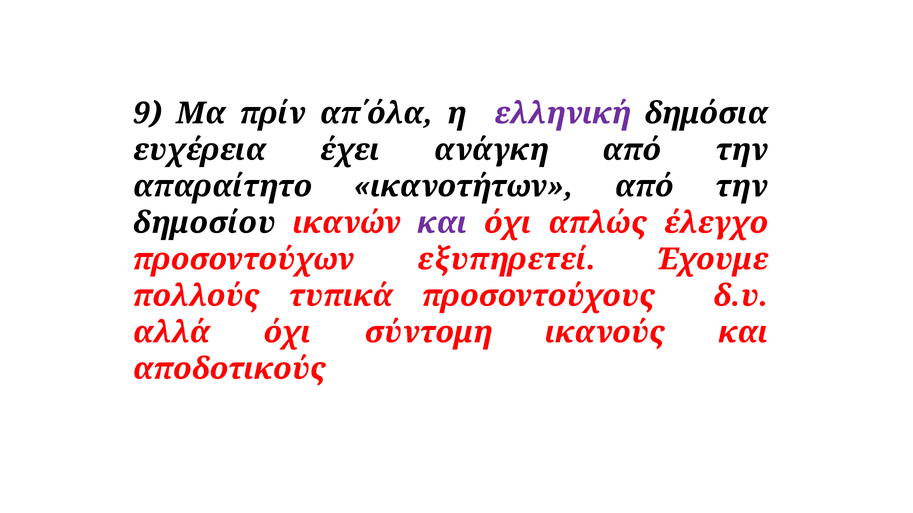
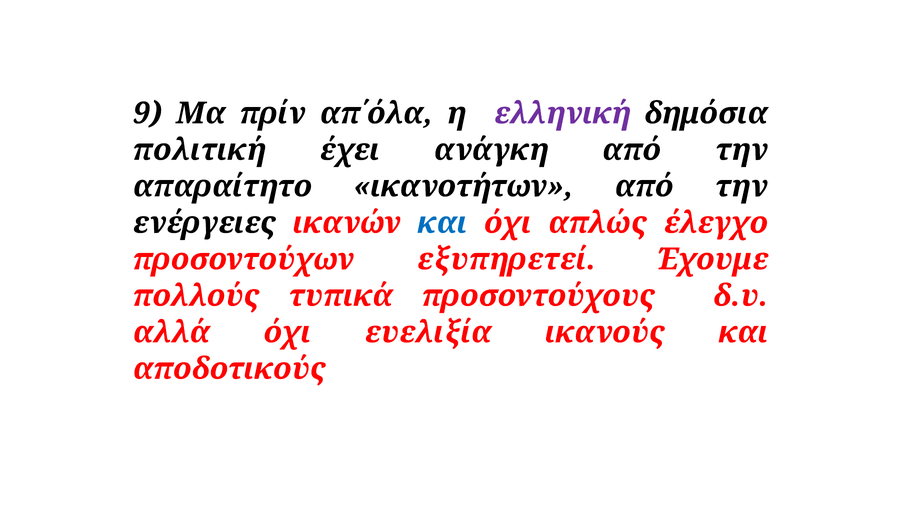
ευχέρεια: ευχέρεια -> πολιτική
δημοσίου: δημοσίου -> ενέργειες
και at (442, 223) colour: purple -> blue
σύντομη: σύντομη -> ευελιξία
